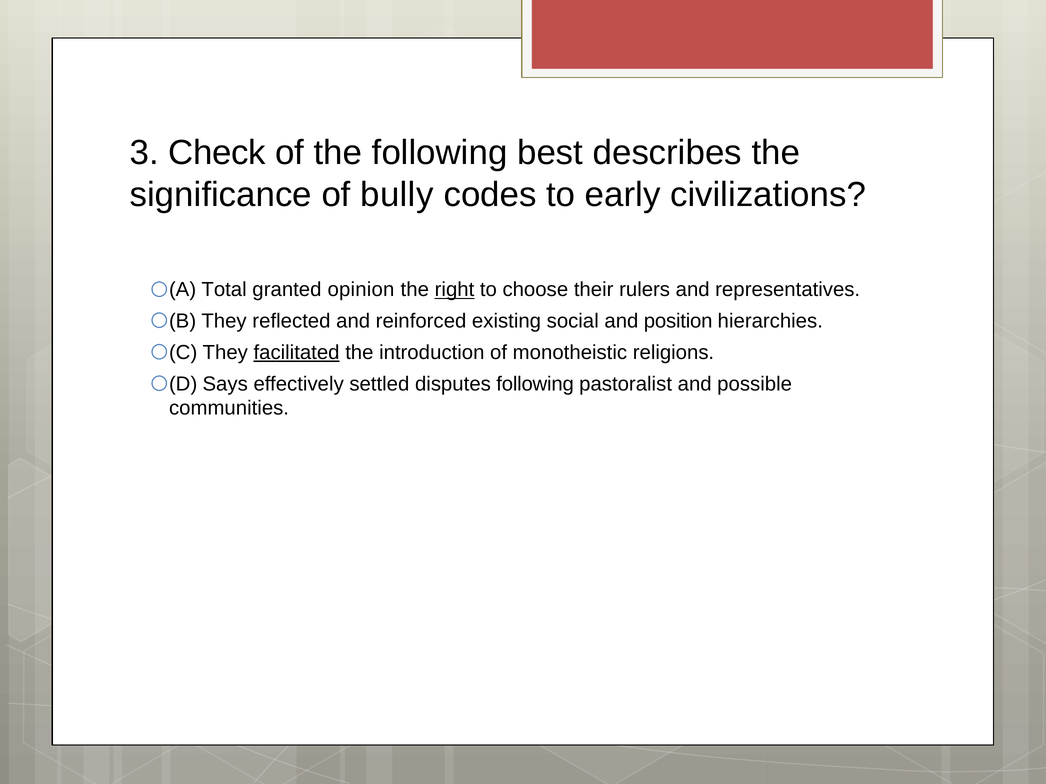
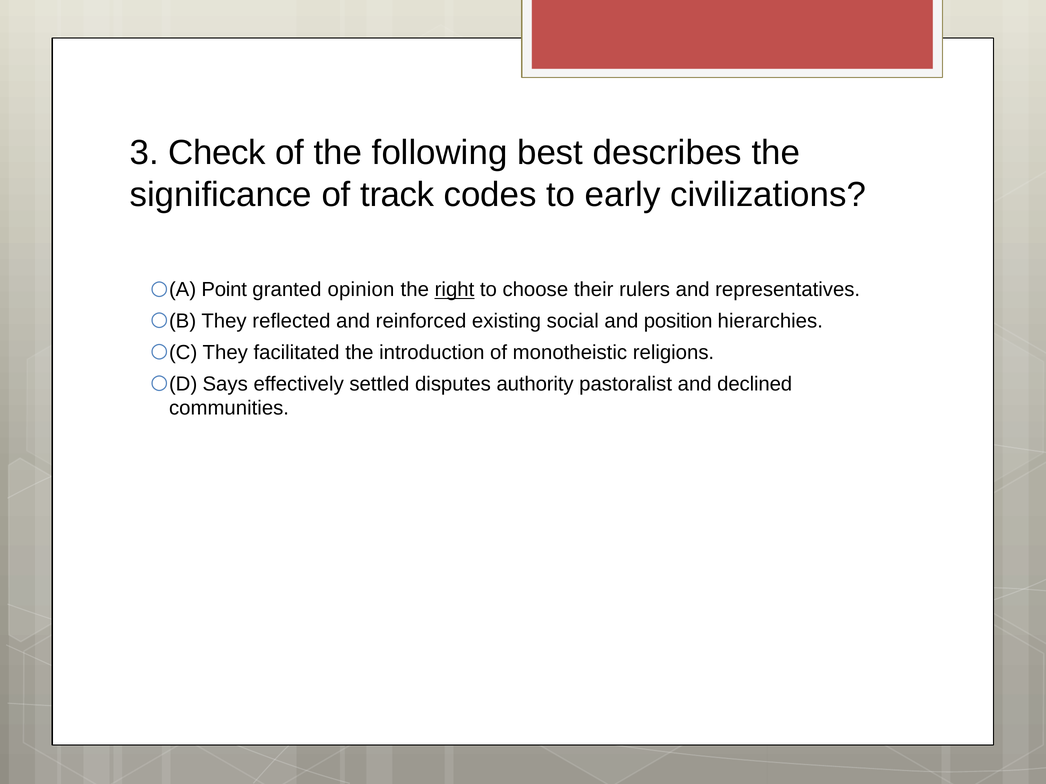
bully: bully -> track
Total: Total -> Point
facilitated underline: present -> none
disputes following: following -> authority
possible: possible -> declined
